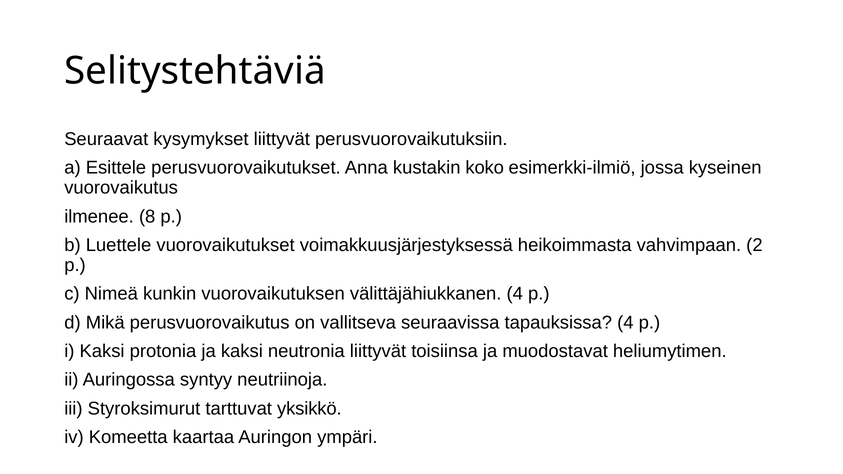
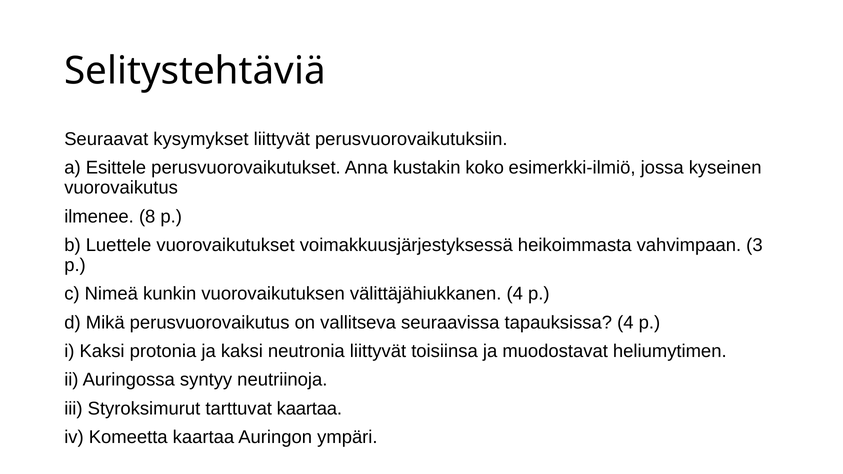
2: 2 -> 3
tarttuvat yksikkö: yksikkö -> kaartaa
